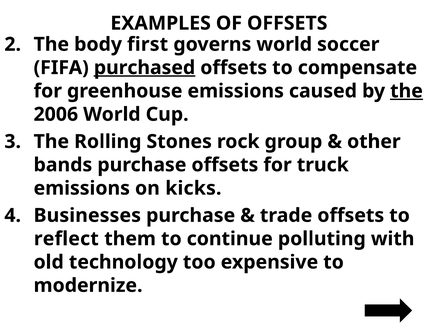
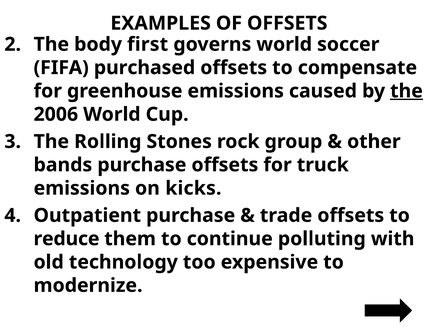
purchased underline: present -> none
Businesses: Businesses -> Outpatient
reflect: reflect -> reduce
